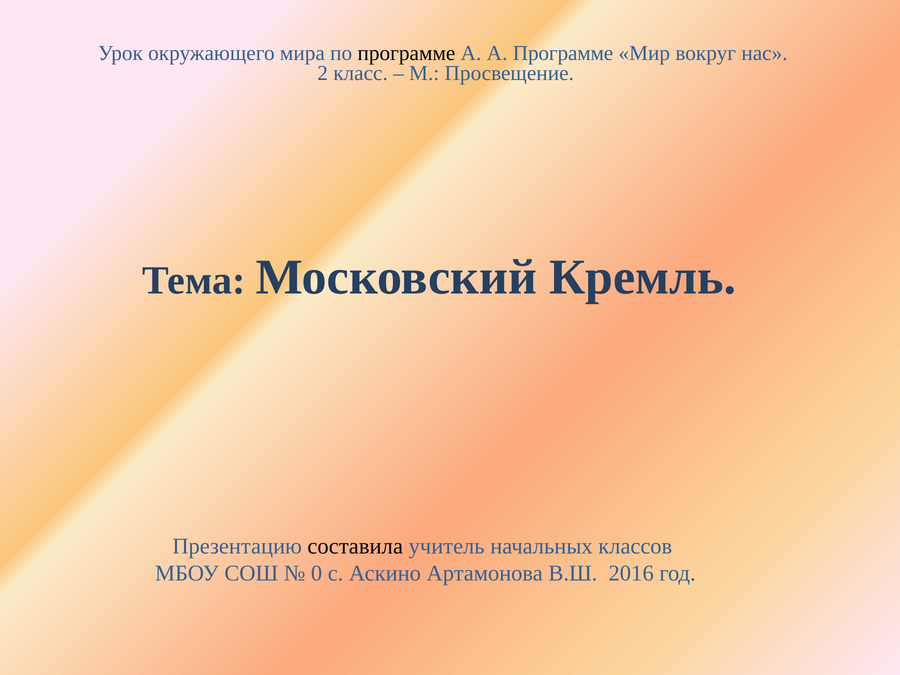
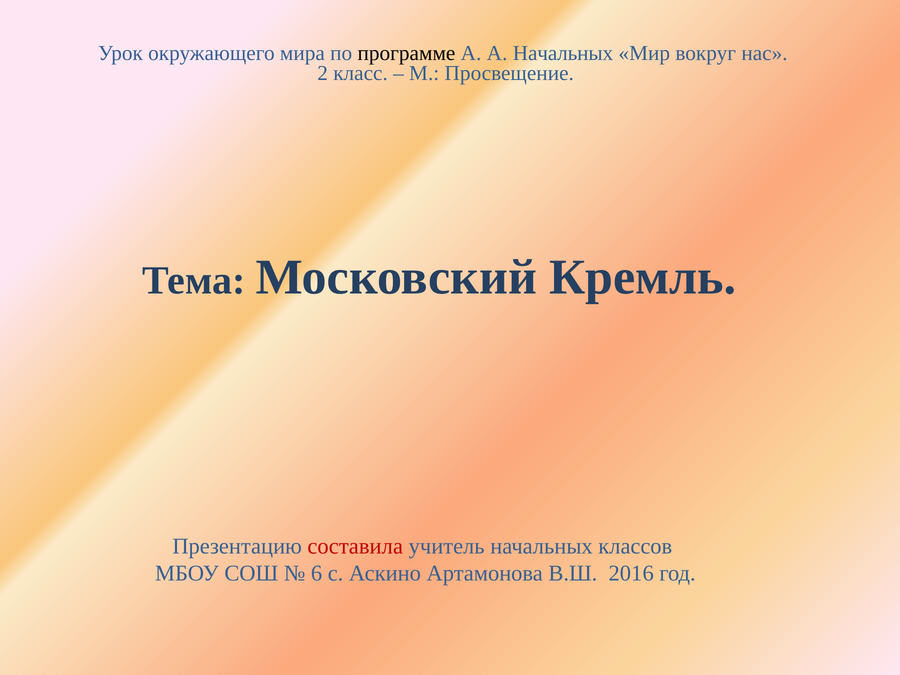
А Программе: Программе -> Начальных
составила colour: black -> red
0: 0 -> 6
